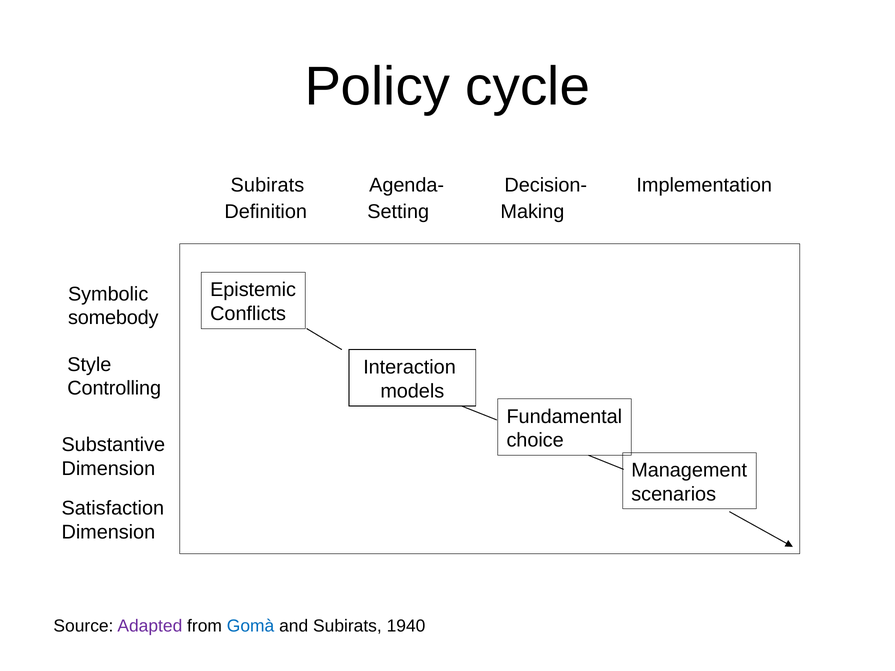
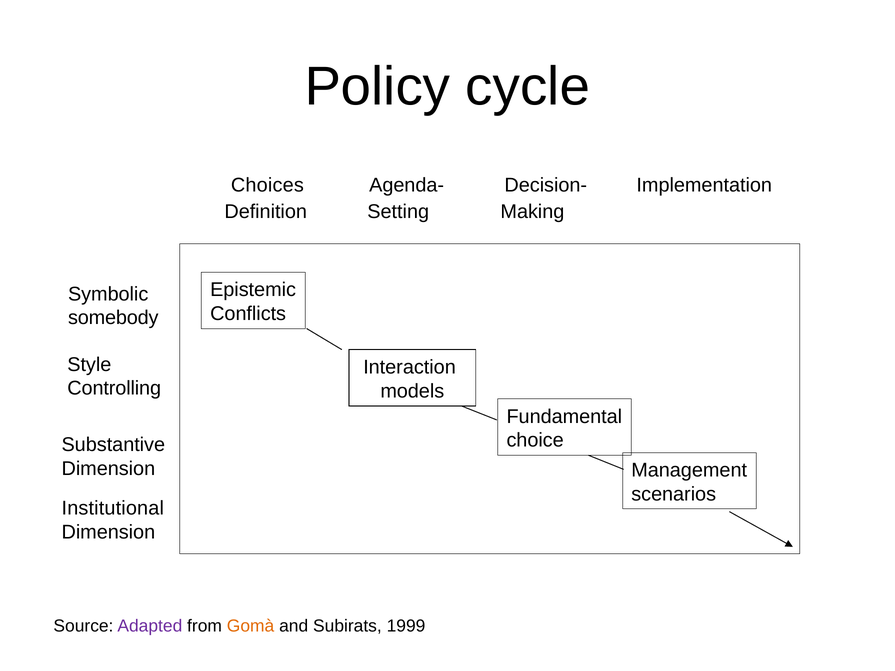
Subirats at (267, 185): Subirats -> Choices
Satisfaction: Satisfaction -> Institutional
Gomà colour: blue -> orange
1940: 1940 -> 1999
